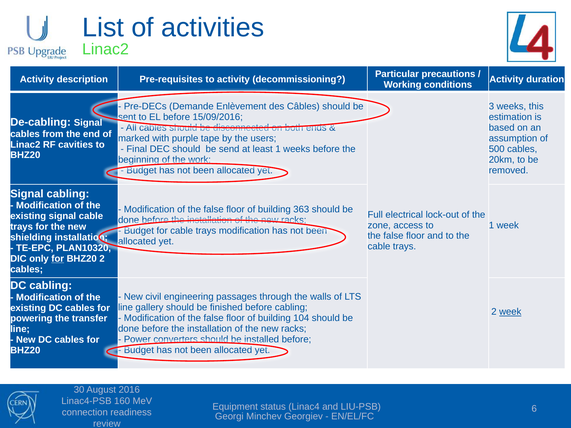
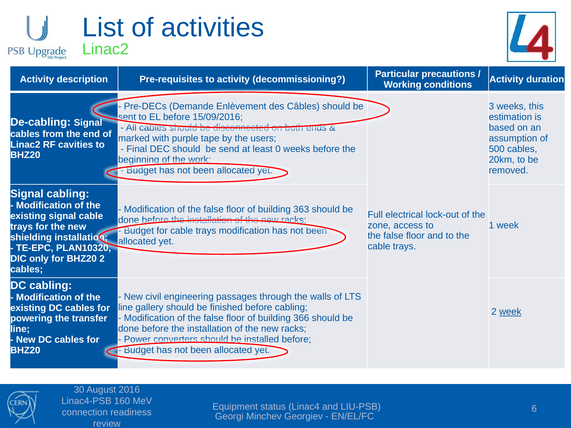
least 1: 1 -> 0
for at (58, 259) underline: present -> none
104: 104 -> 366
